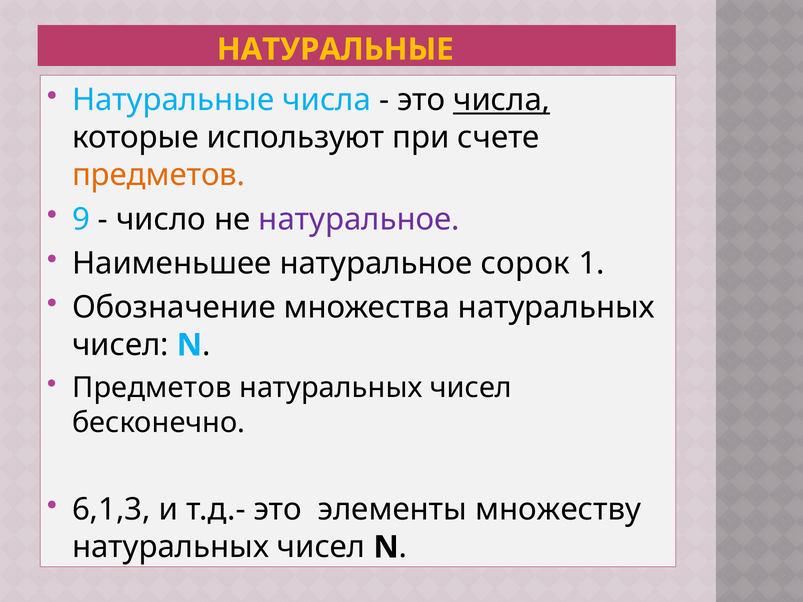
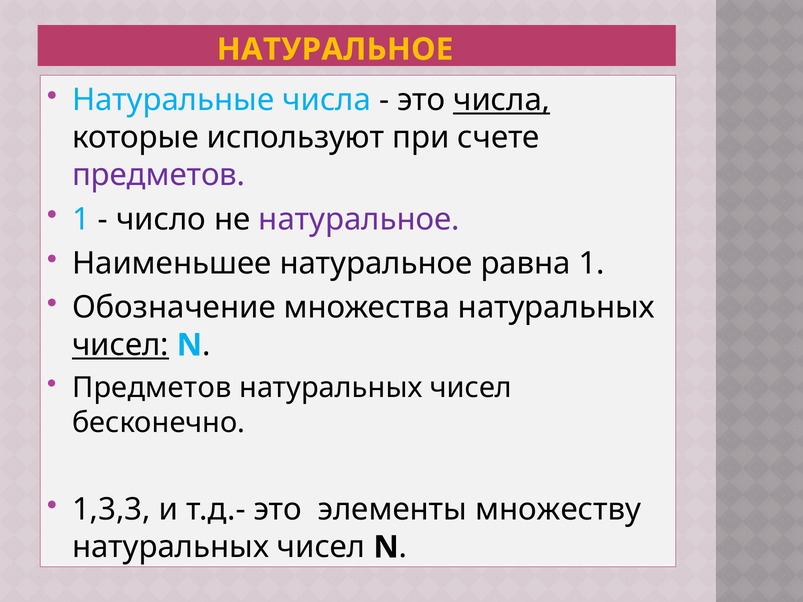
НАТУРАЛЬНЫЕ at (335, 49): НАТУРАЛЬНЫЕ -> НАТУРАЛЬНОЕ
предметов at (159, 175) colour: orange -> purple
9 at (81, 219): 9 -> 1
сорок: сорок -> равна
чисел at (120, 345) underline: none -> present
6,1,3: 6,1,3 -> 1,3,3
